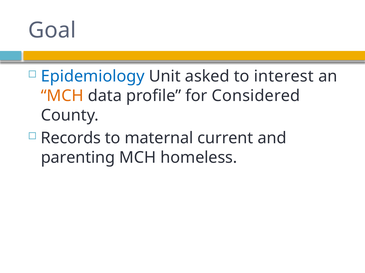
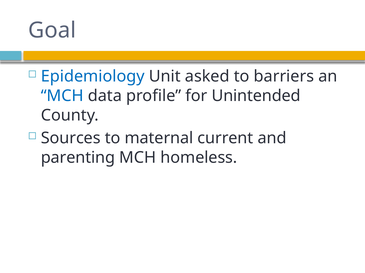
interest: interest -> barriers
MCH at (62, 96) colour: orange -> blue
Considered: Considered -> Unintended
Records: Records -> Sources
